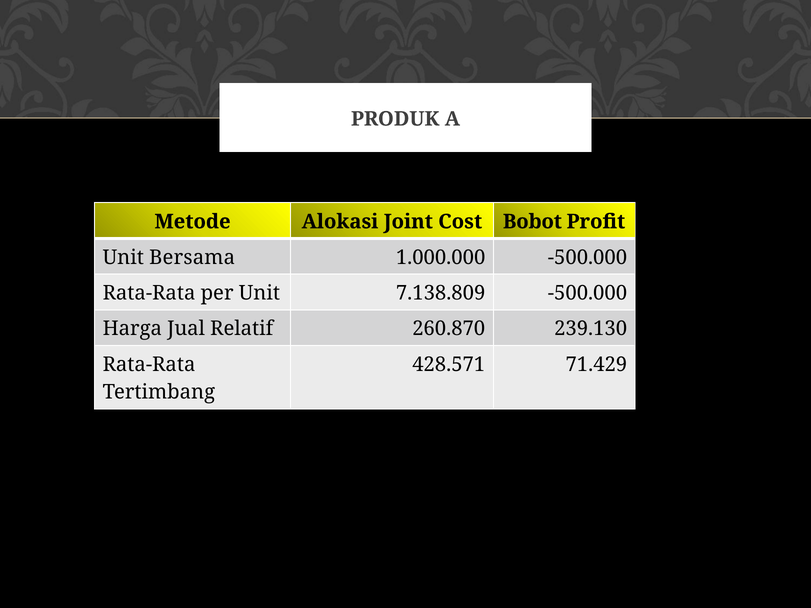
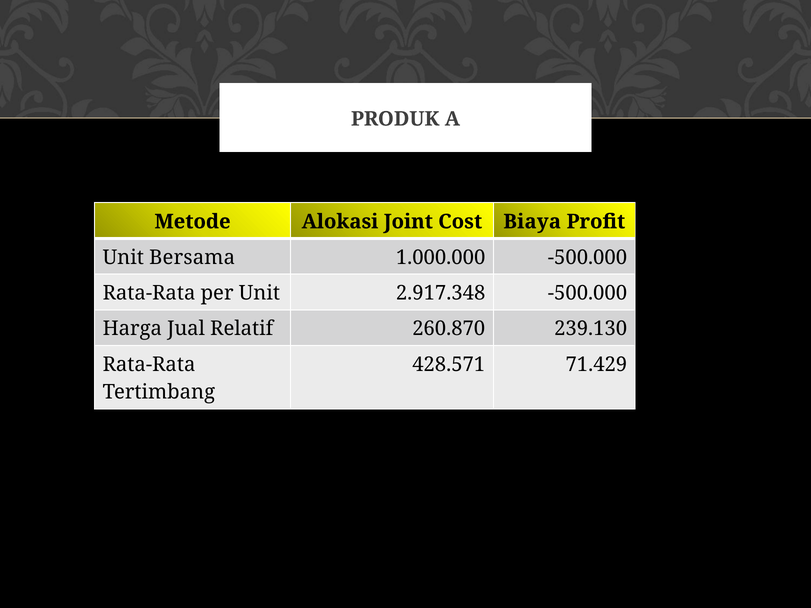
Bobot: Bobot -> Biaya
7.138.809: 7.138.809 -> 2.917.348
